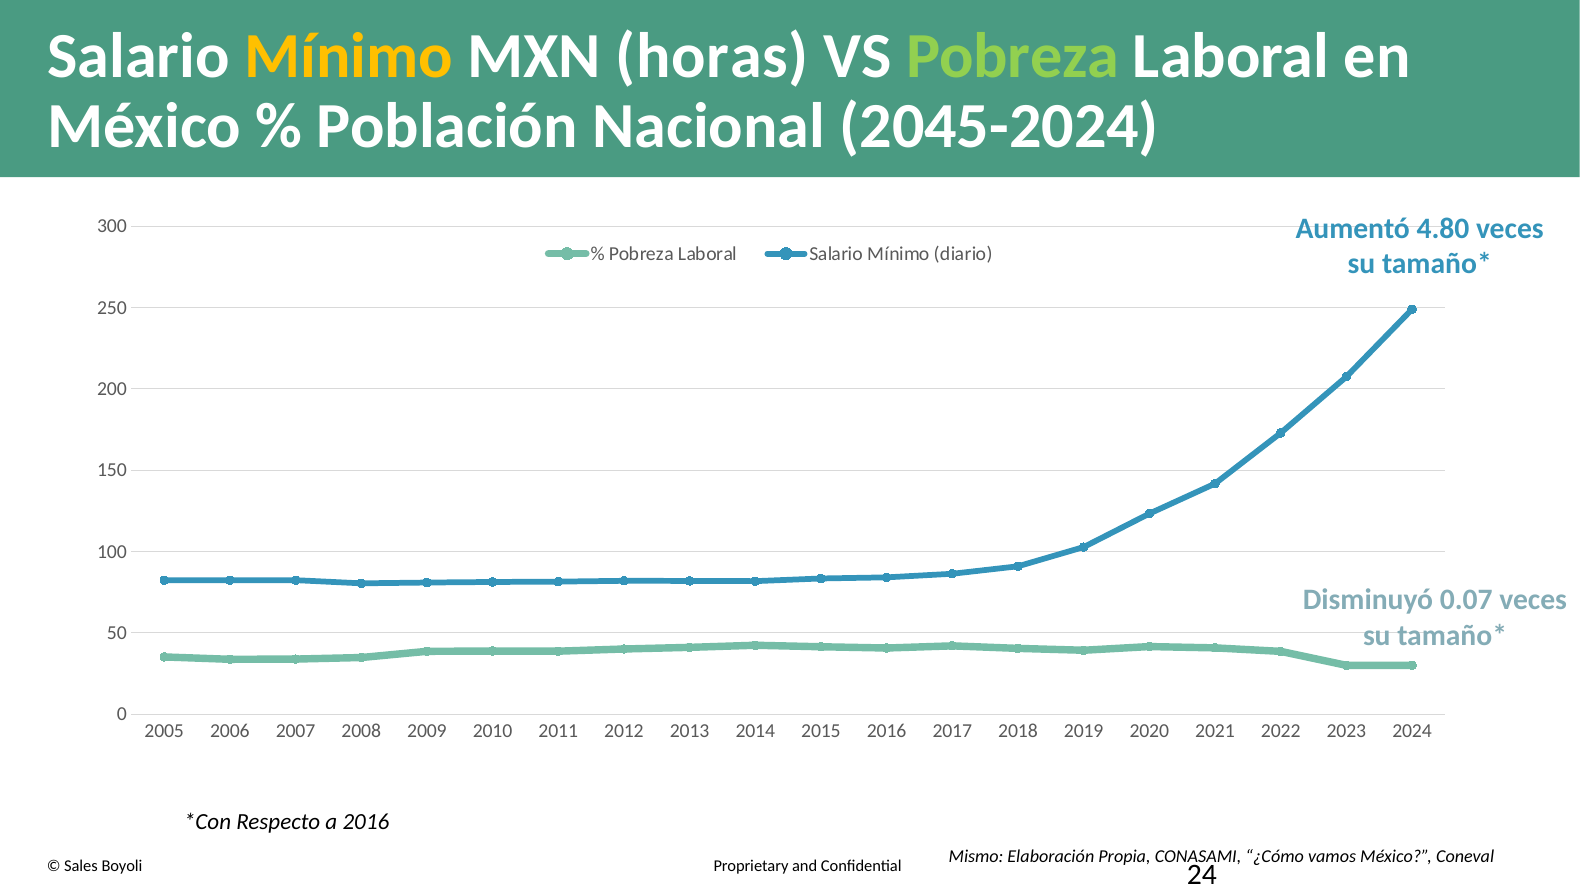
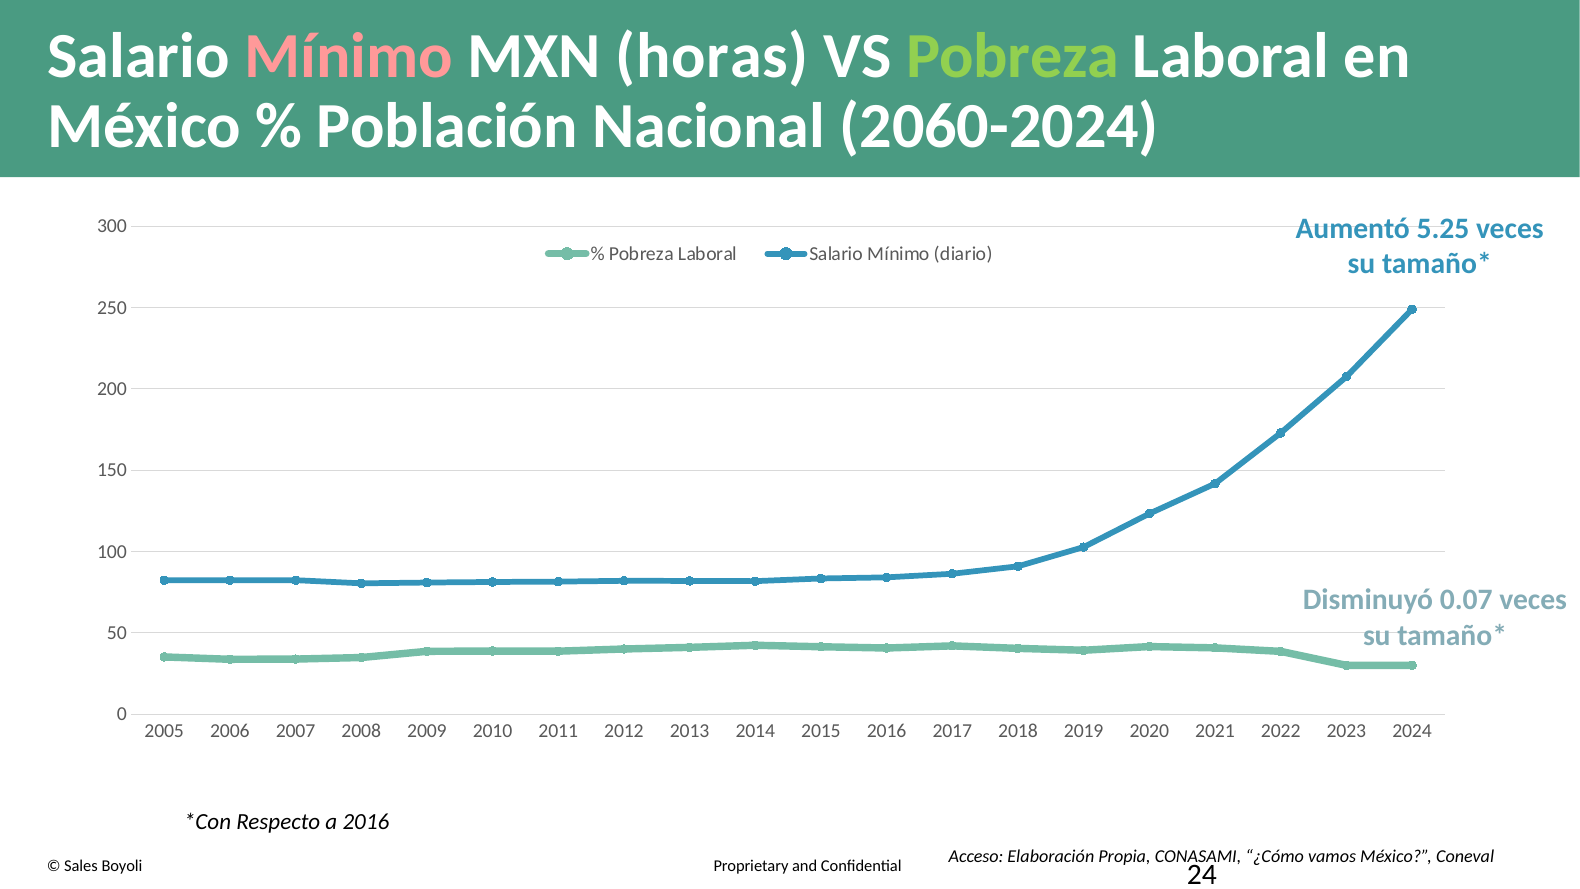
Mínimo at (349, 57) colour: yellow -> pink
2045-2024: 2045-2024 -> 2060-2024
4.80: 4.80 -> 5.25
Mismo: Mismo -> Acceso
